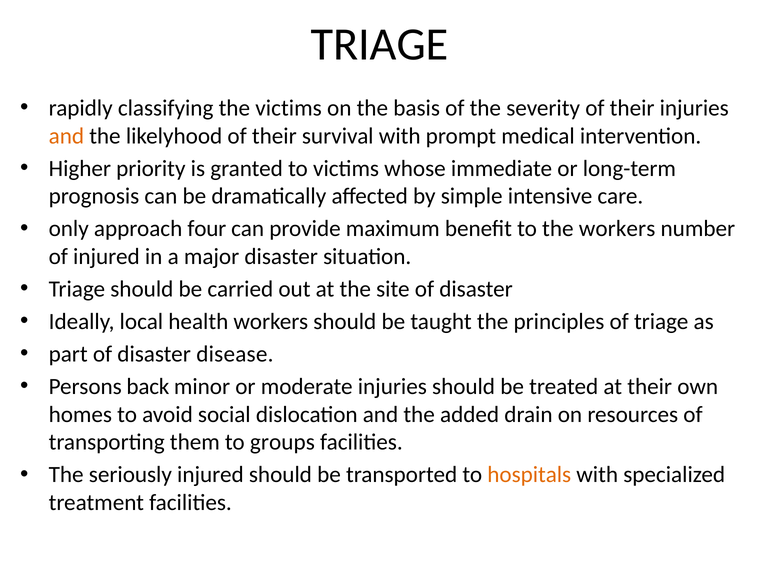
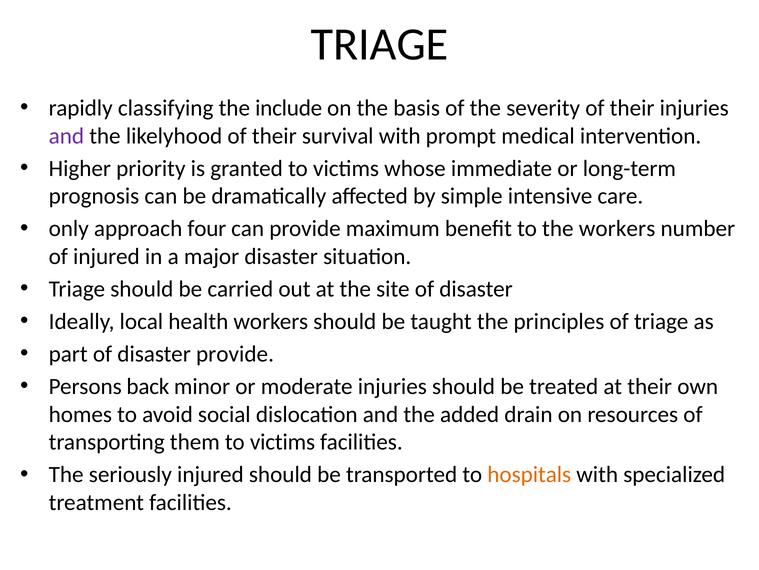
the victims: victims -> include
and at (66, 136) colour: orange -> purple
disaster disease: disease -> provide
them to groups: groups -> victims
